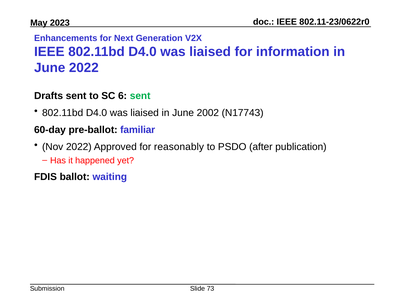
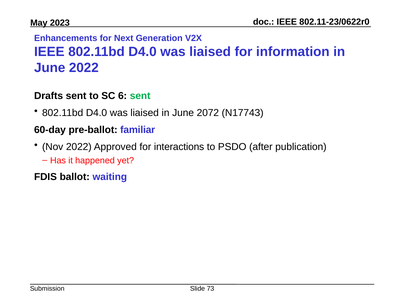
2002: 2002 -> 2072
reasonably: reasonably -> interactions
